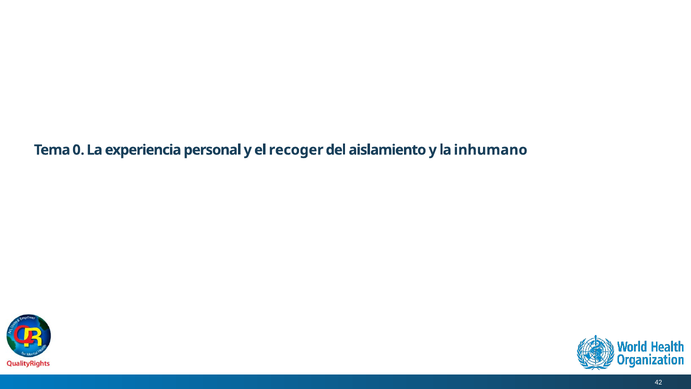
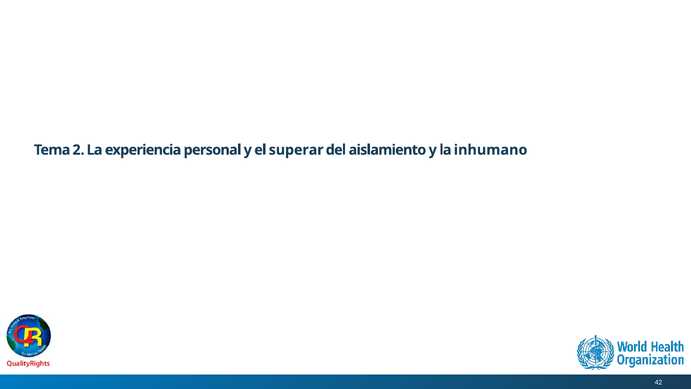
0: 0 -> 2
recoger: recoger -> superar
